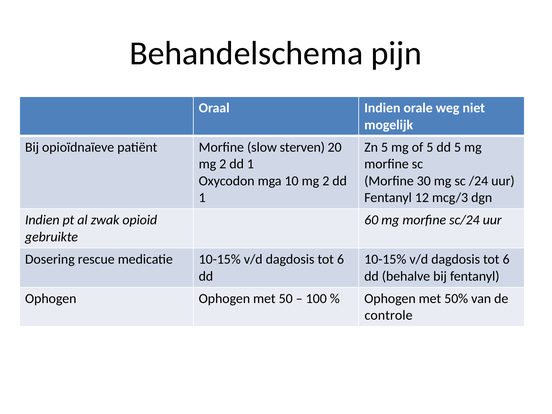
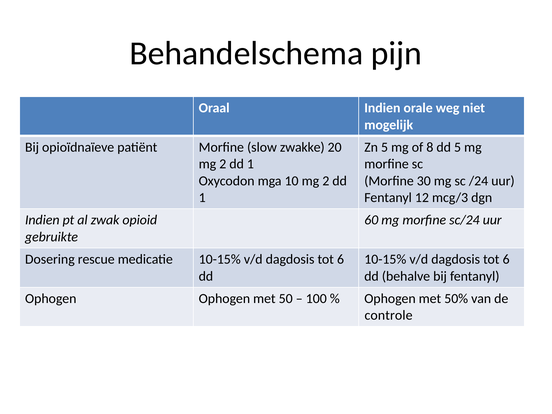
sterven: sterven -> zwakke
of 5: 5 -> 8
